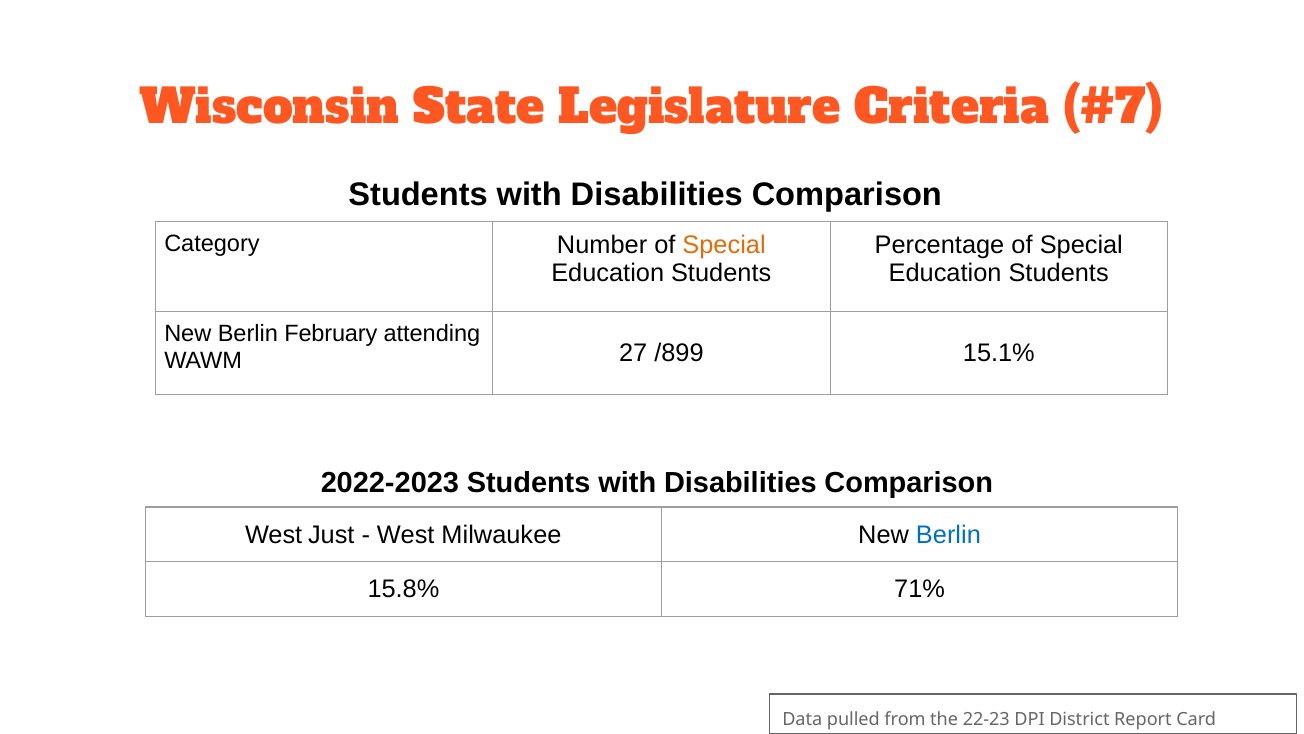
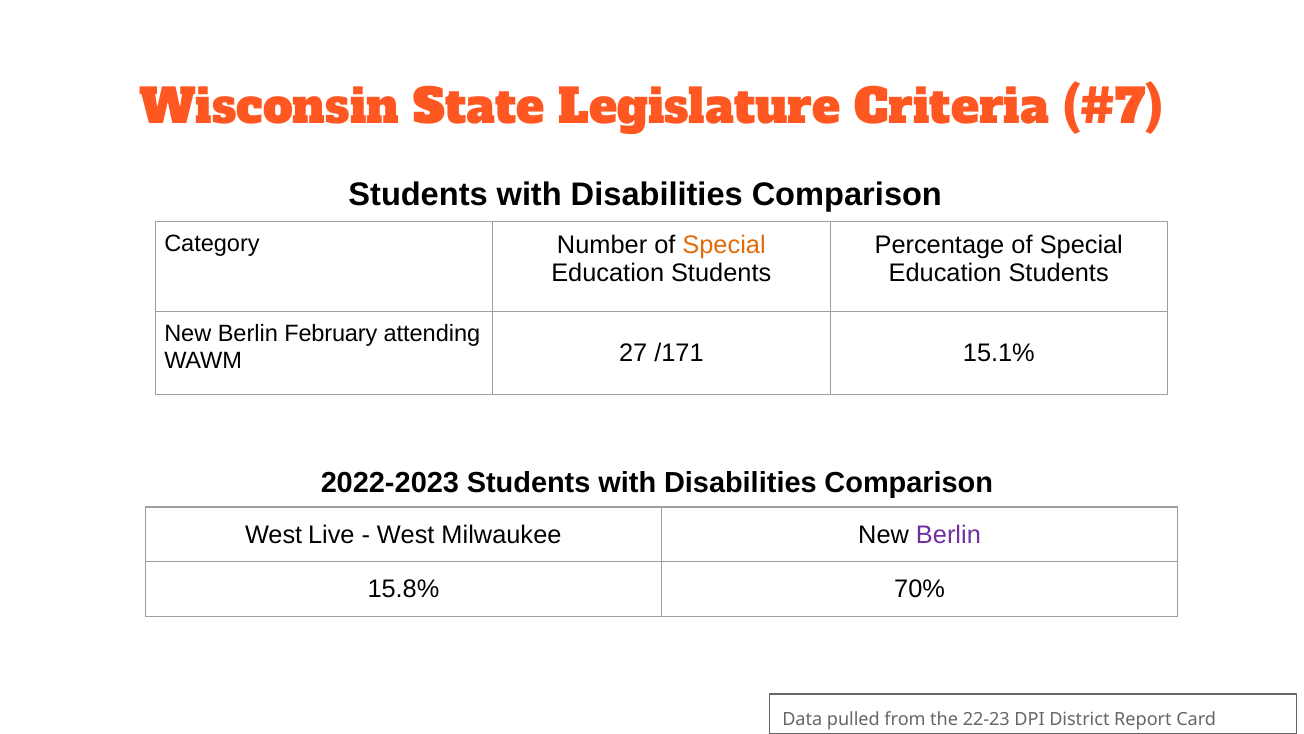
/899: /899 -> /171
Just: Just -> Live
Berlin at (948, 534) colour: blue -> purple
71%: 71% -> 70%
